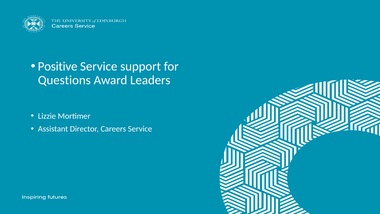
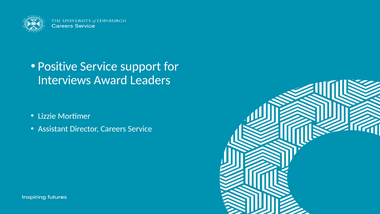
Questions: Questions -> Interviews
